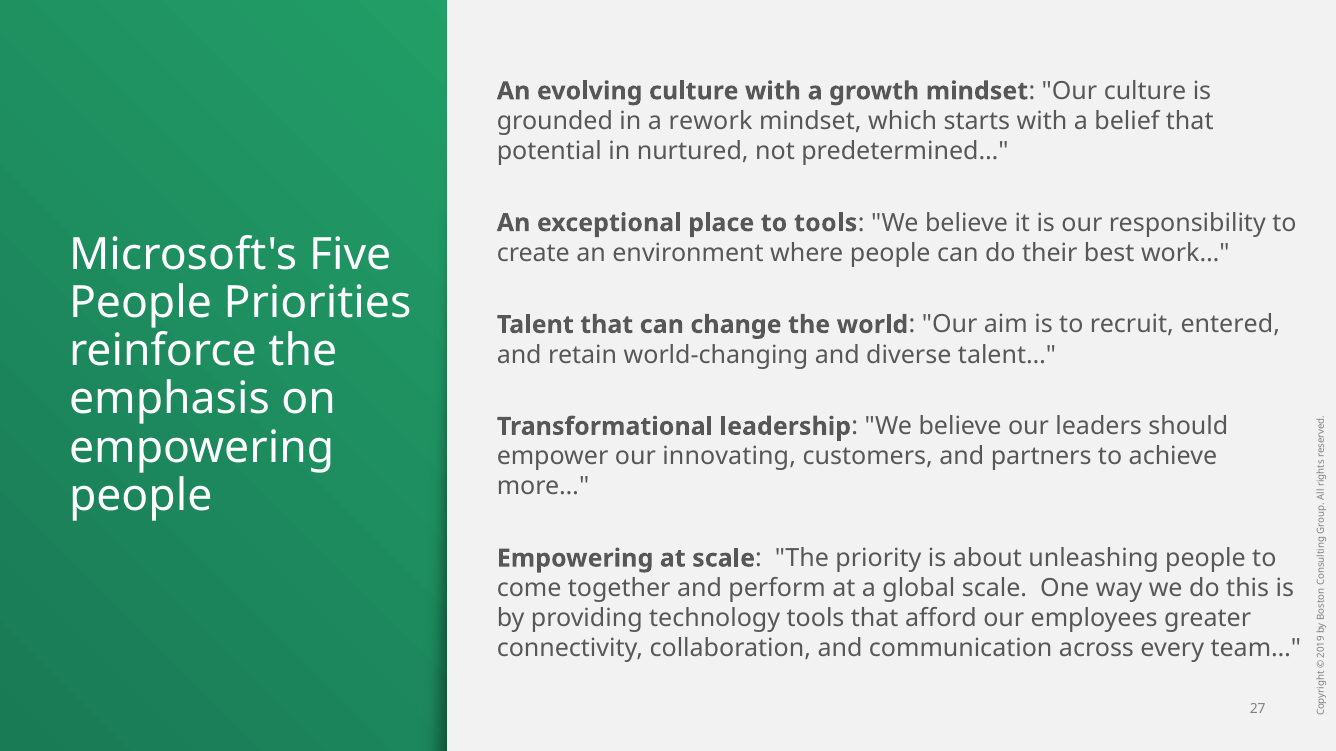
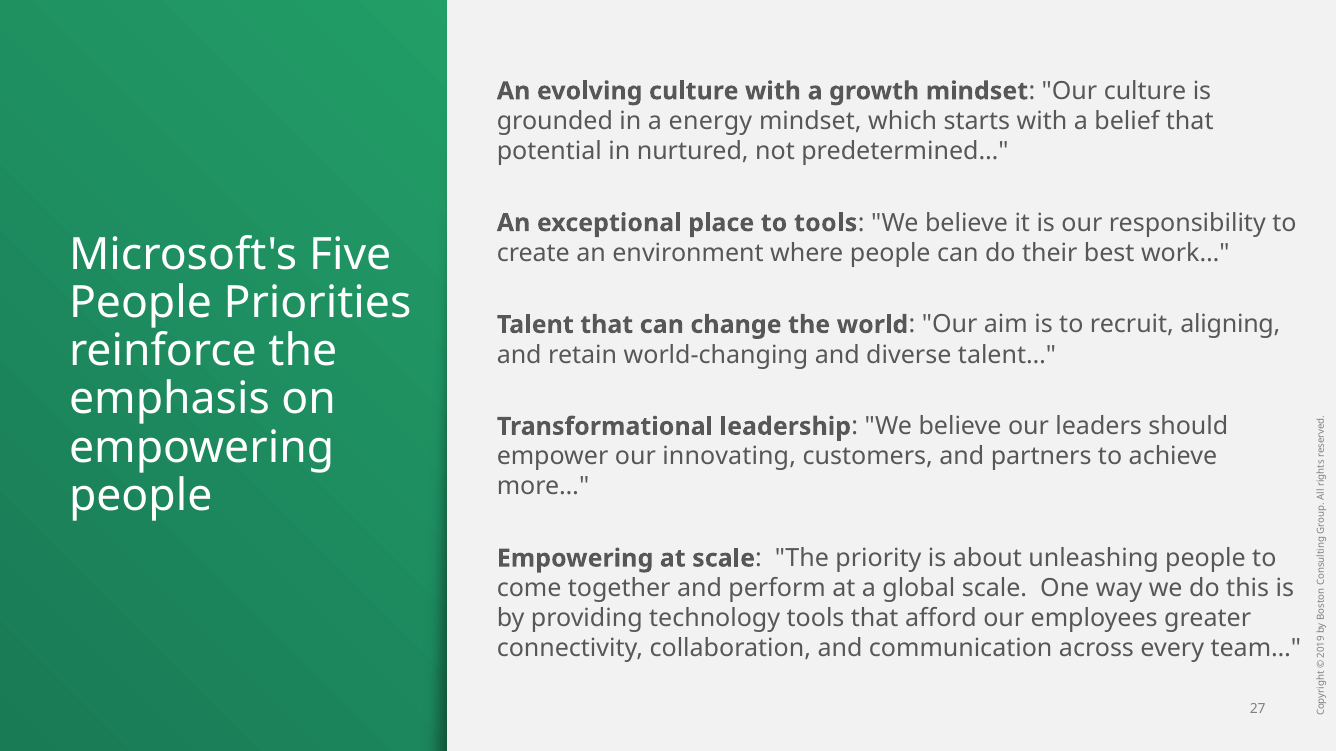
rework: rework -> energy
entered: entered -> aligning
